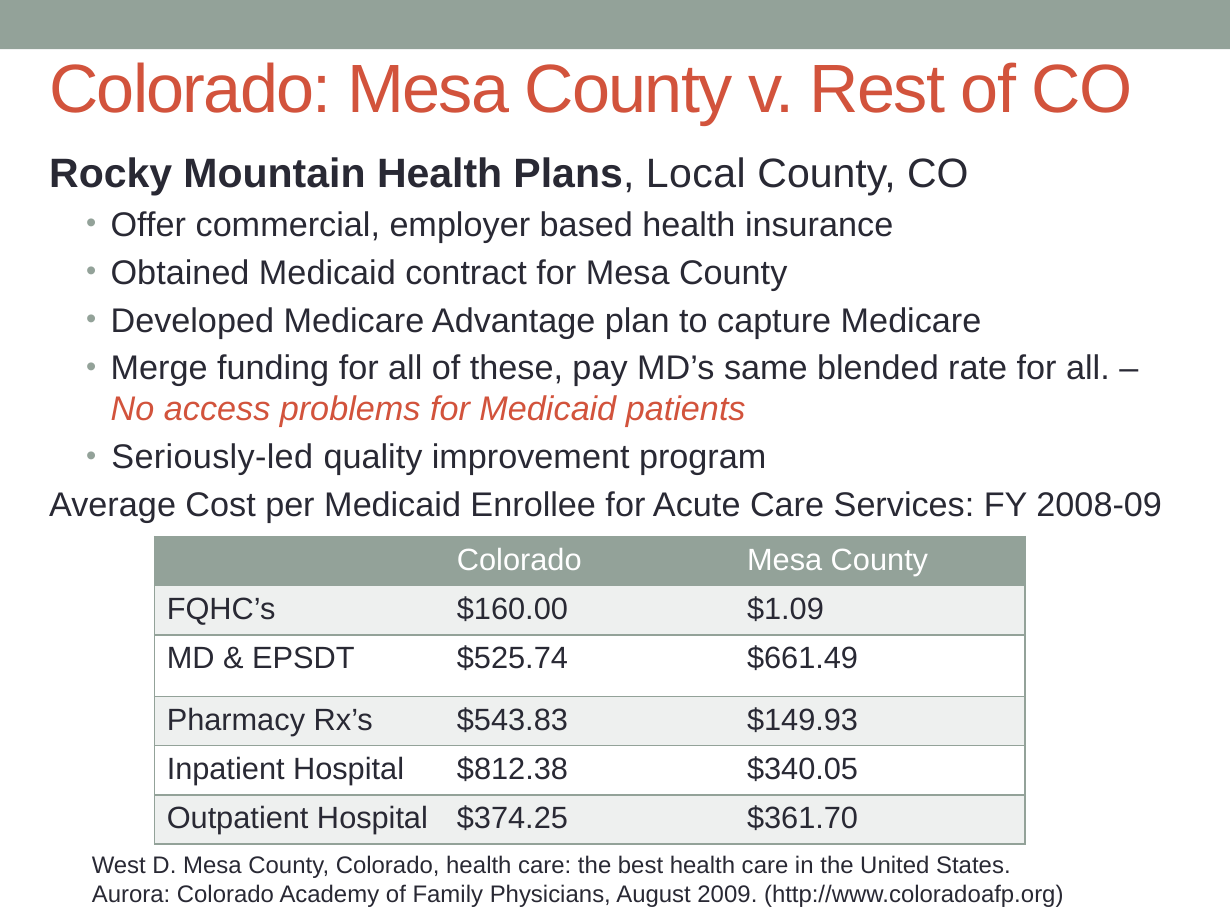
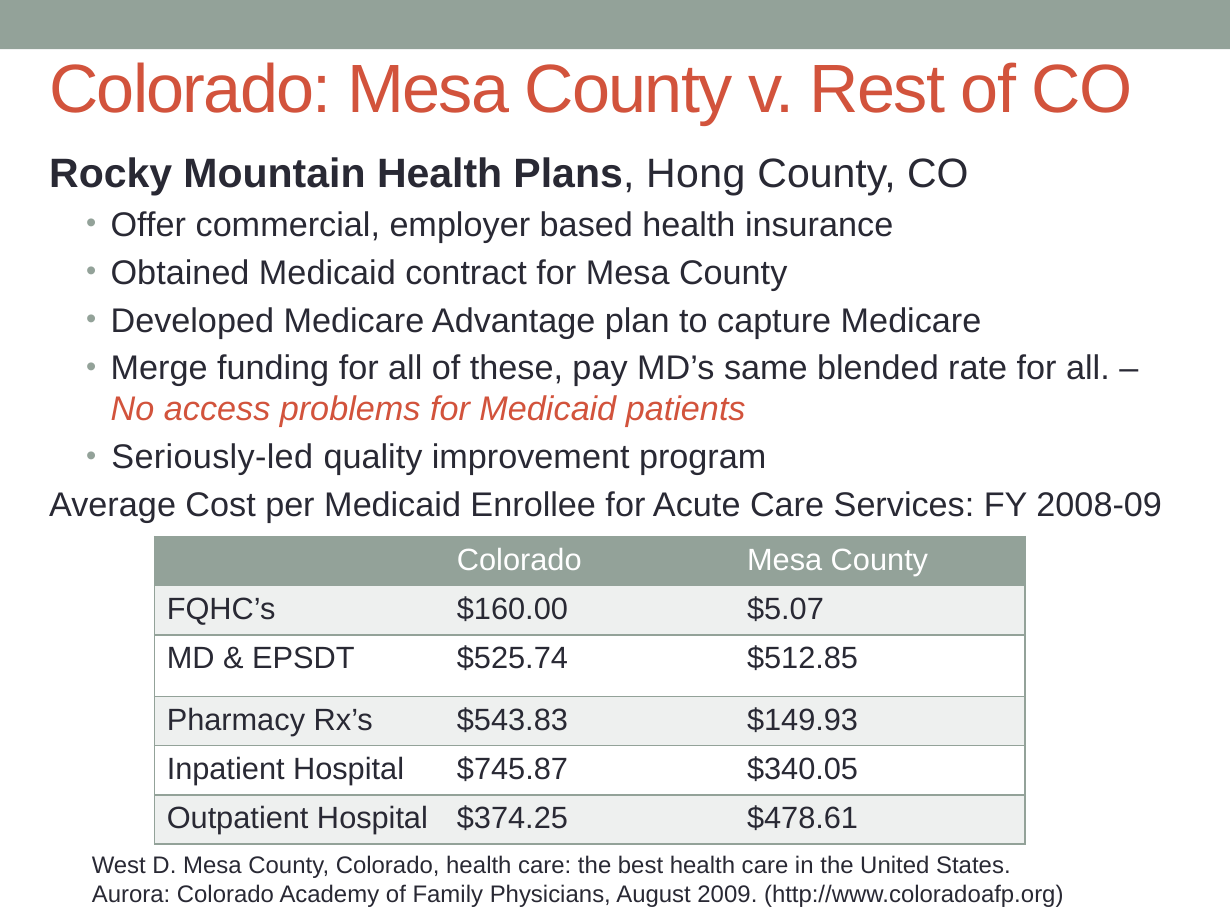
Local: Local -> Hong
$1.09: $1.09 -> $5.07
$661.49: $661.49 -> $512.85
$812.38: $812.38 -> $745.87
$361.70: $361.70 -> $478.61
